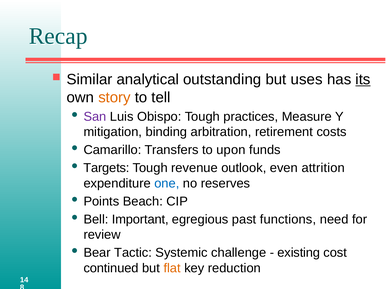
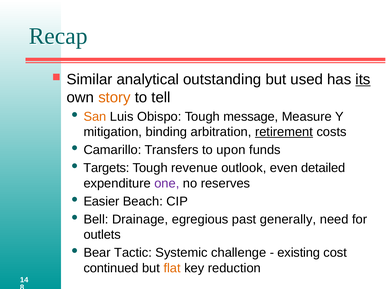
uses: uses -> used
San colour: purple -> orange
practices: practices -> message
retirement underline: none -> present
attrition: attrition -> detailed
one colour: blue -> purple
Points: Points -> Easier
Important: Important -> Drainage
functions: functions -> generally
review: review -> outlets
